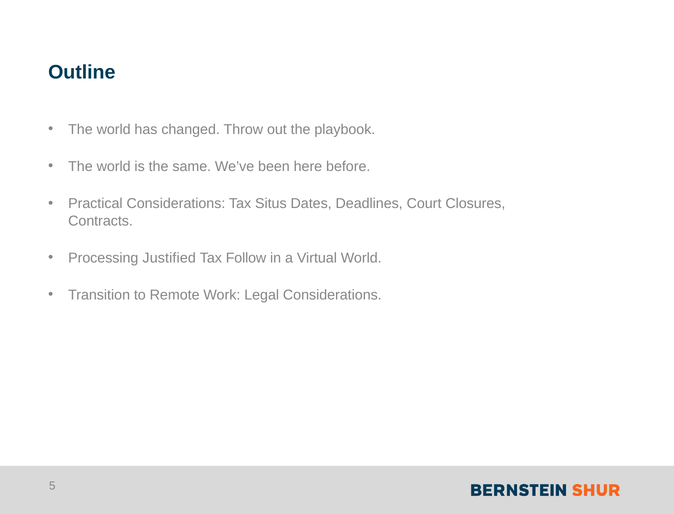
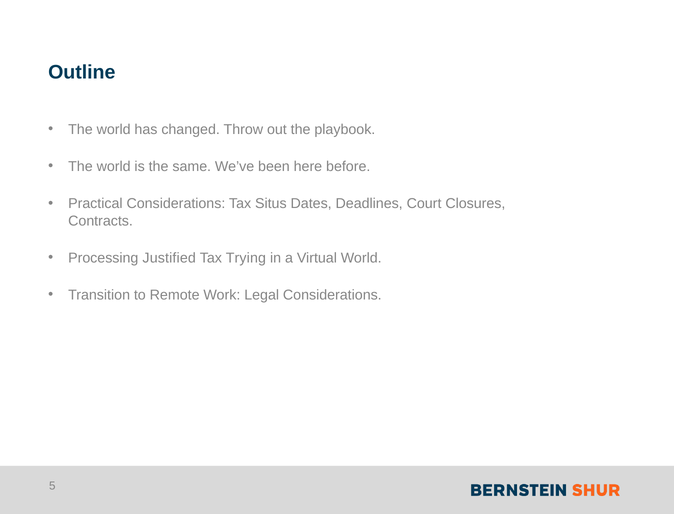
Follow: Follow -> Trying
